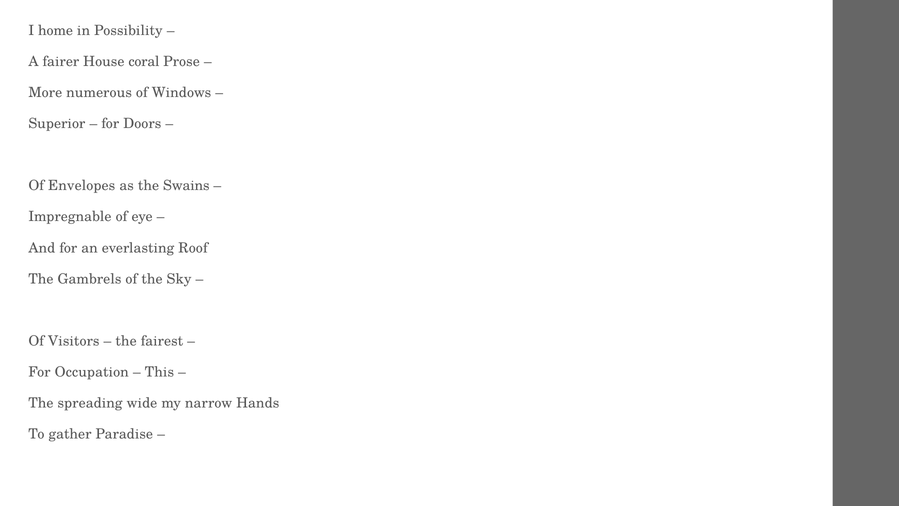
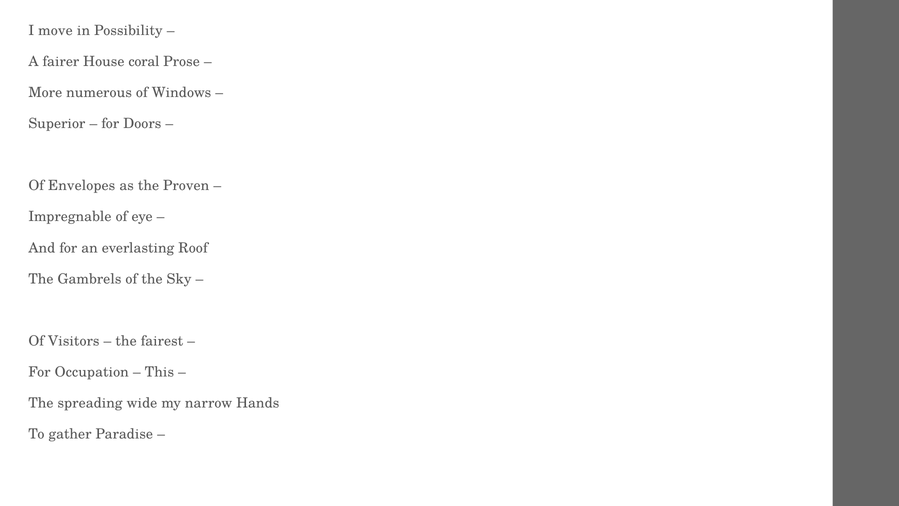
home: home -> move
Swains: Swains -> Proven
